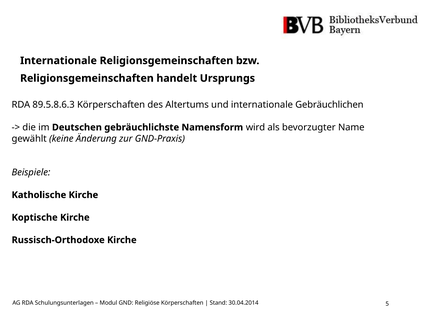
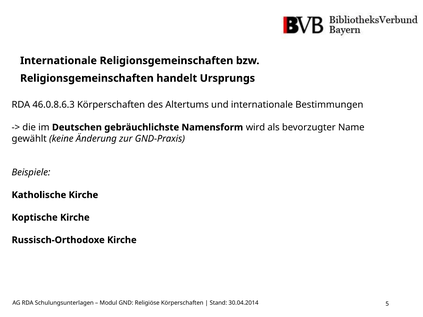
89.5.8.6.3: 89.5.8.6.3 -> 46.0.8.6.3
Gebräuchlichen: Gebräuchlichen -> Bestimmungen
